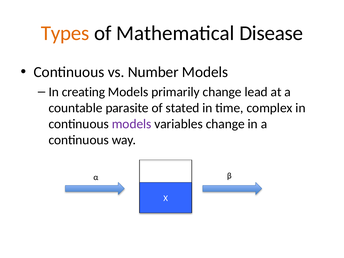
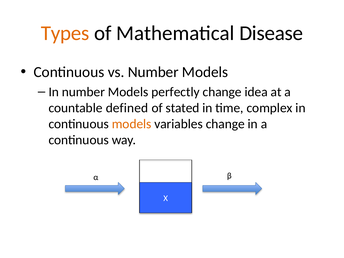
In creating: creating -> number
primarily: primarily -> perfectly
lead: lead -> idea
parasite: parasite -> defined
models at (132, 124) colour: purple -> orange
